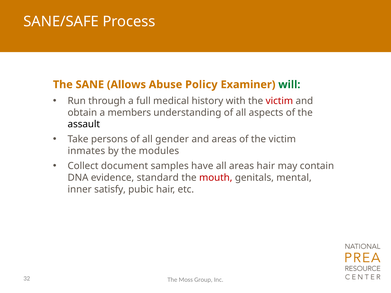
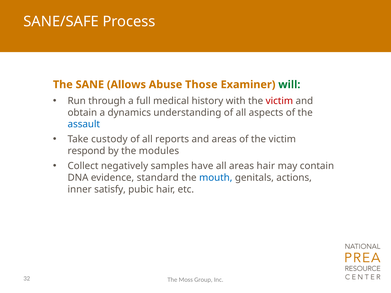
Policy: Policy -> Those
members: members -> dynamics
assault colour: black -> blue
persons: persons -> custody
gender: gender -> reports
inmates: inmates -> respond
document: document -> negatively
mouth colour: red -> blue
mental: mental -> actions
